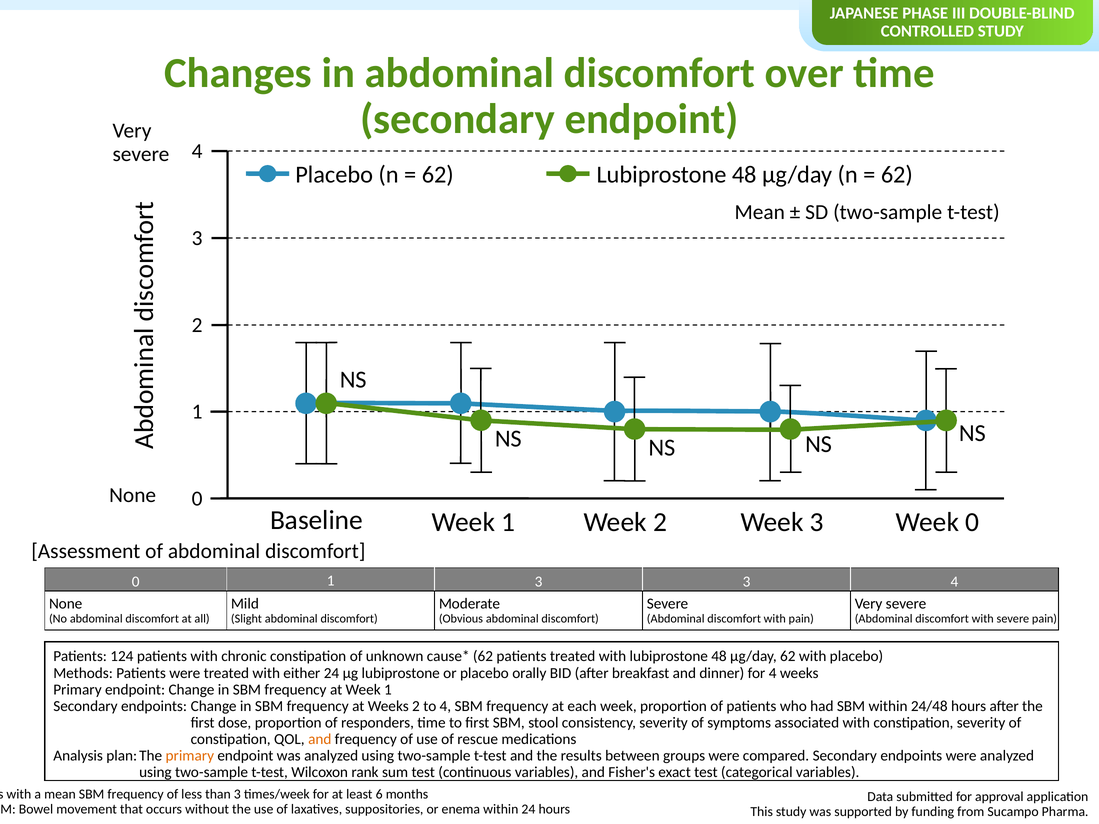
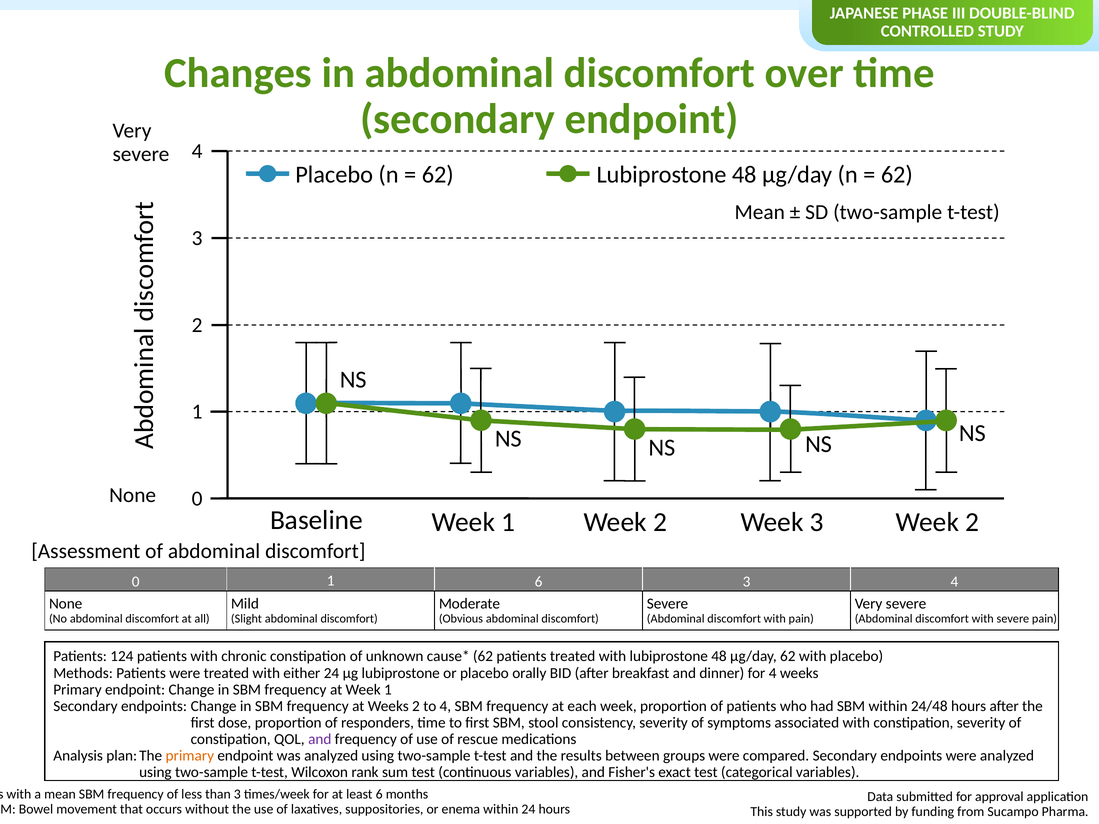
3 Week 0: 0 -> 2
1 3: 3 -> 6
and at (320, 739) colour: orange -> purple
